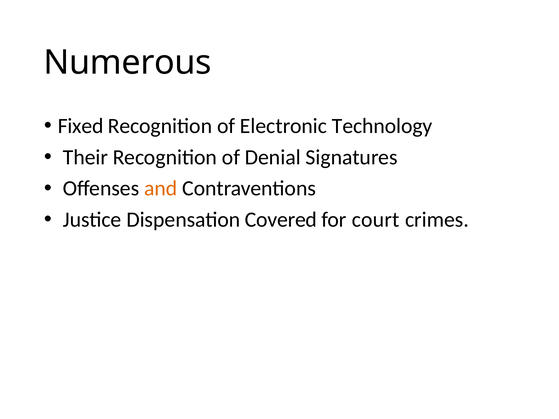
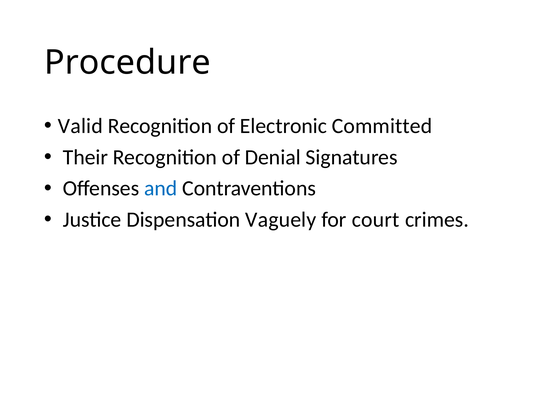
Numerous: Numerous -> Procedure
Fixed: Fixed -> Valid
Technology: Technology -> Committed
and colour: orange -> blue
Covered: Covered -> Vaguely
